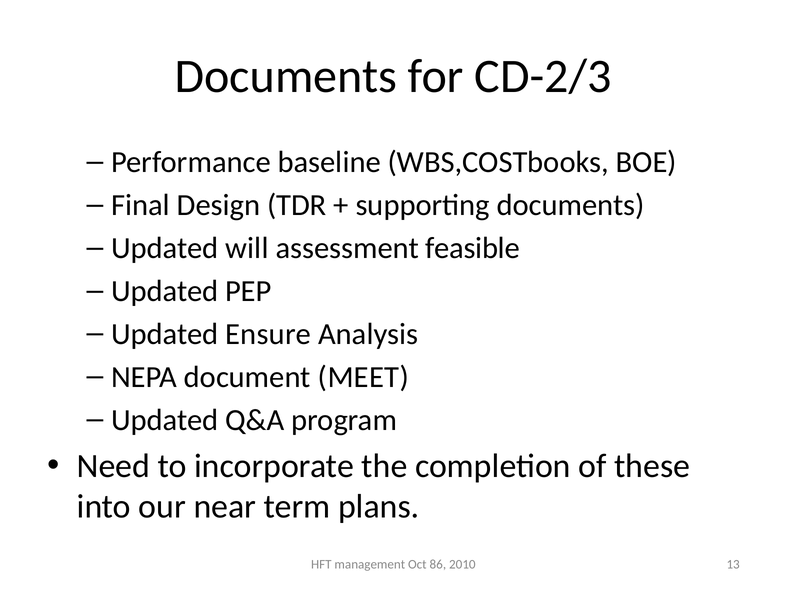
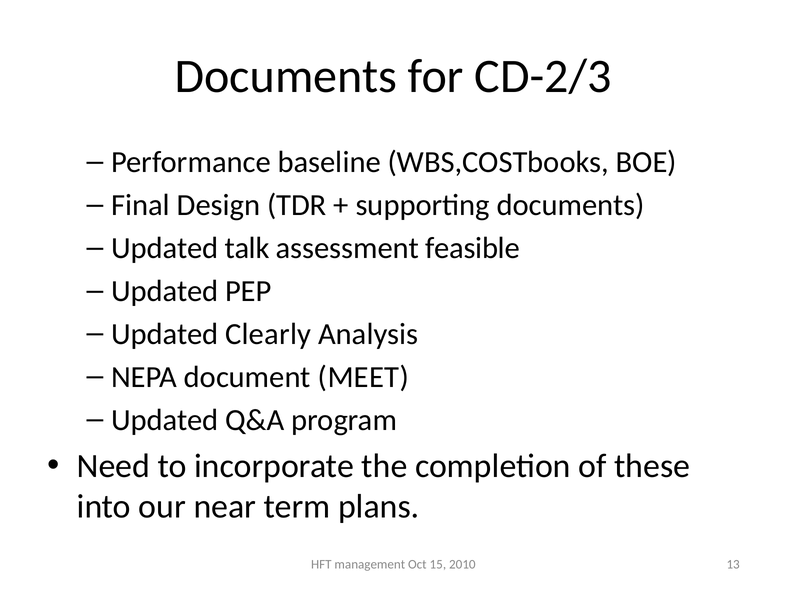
will: will -> talk
Ensure: Ensure -> Clearly
86: 86 -> 15
